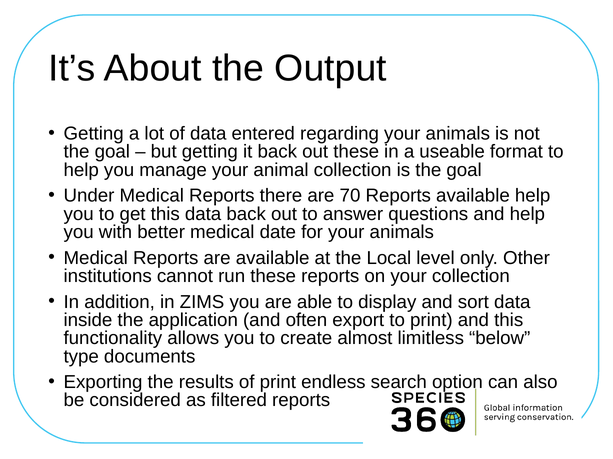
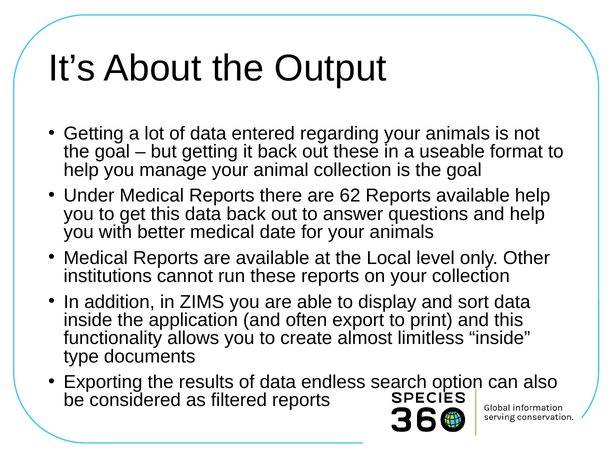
70: 70 -> 62
limitless below: below -> inside
results of print: print -> data
